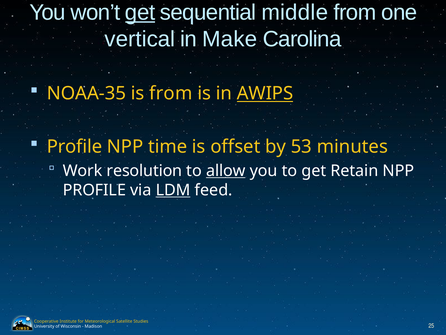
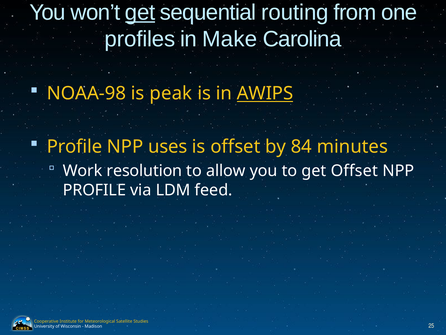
middle: middle -> routing
vertical: vertical -> profiles
NOAA-35: NOAA-35 -> NOAA-98
is from: from -> peak
time: time -> uses
53: 53 -> 84
allow underline: present -> none
get Retain: Retain -> Offset
LDM underline: present -> none
